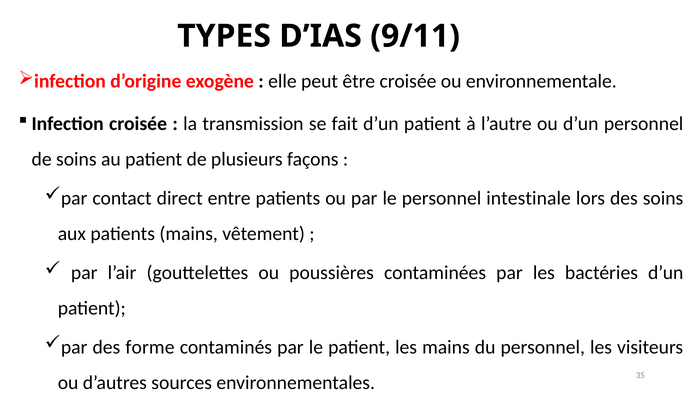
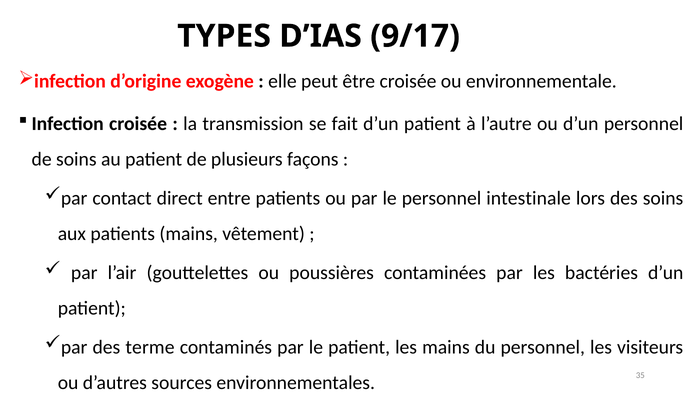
9/11: 9/11 -> 9/17
forme: forme -> terme
